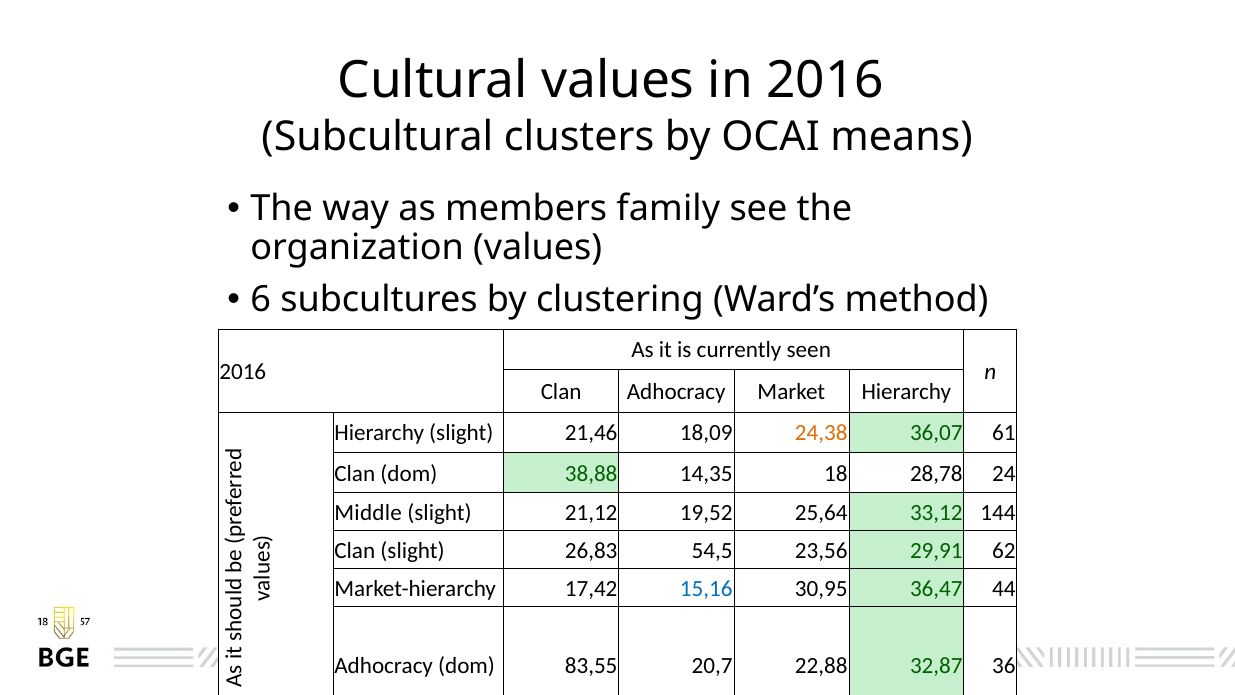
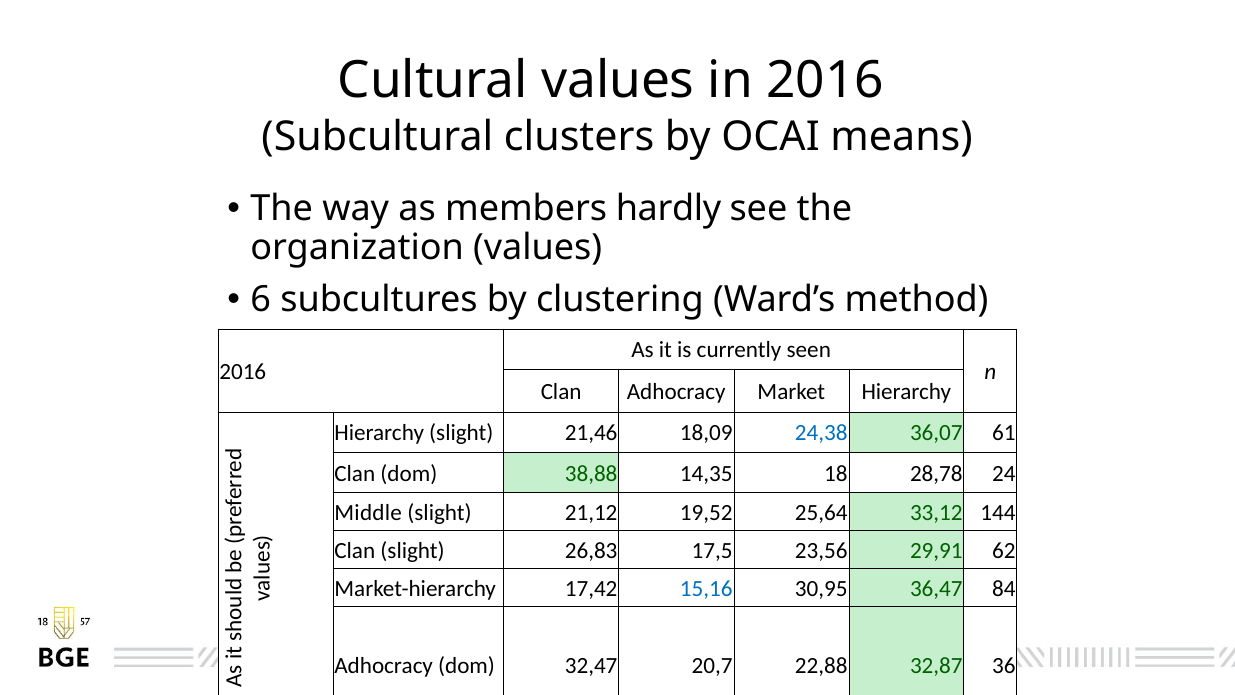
family: family -> hardly
24,38 colour: orange -> blue
54,5: 54,5 -> 17,5
44: 44 -> 84
83,55: 83,55 -> 32,47
